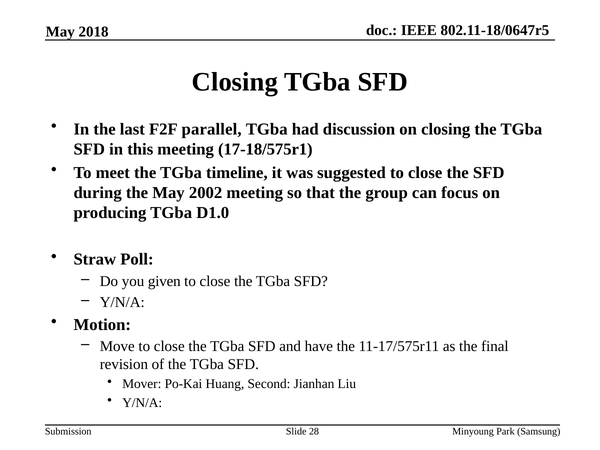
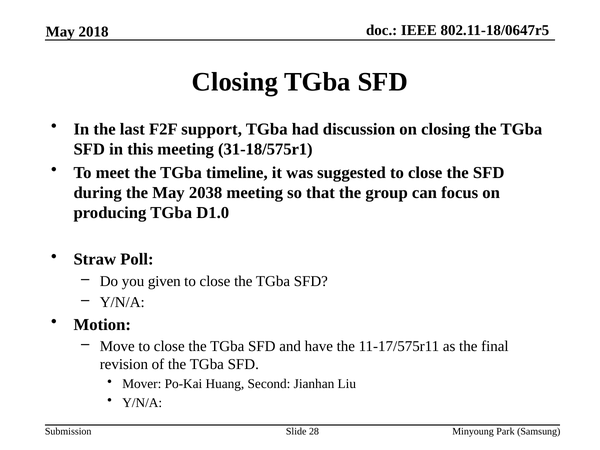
parallel: parallel -> support
17-18/575r1: 17-18/575r1 -> 31-18/575r1
2002: 2002 -> 2038
